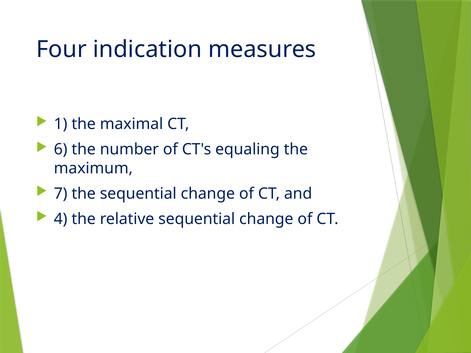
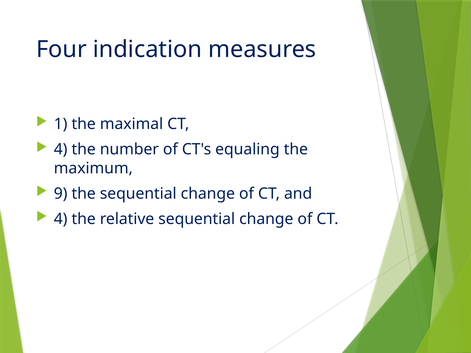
6 at (61, 150): 6 -> 4
7: 7 -> 9
